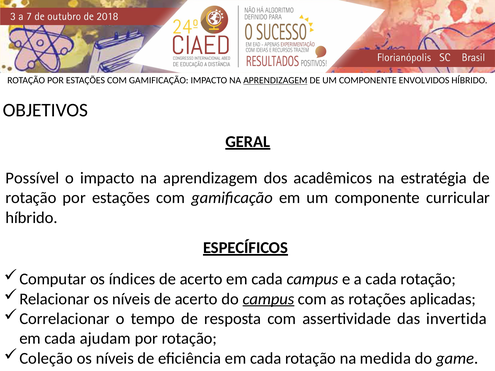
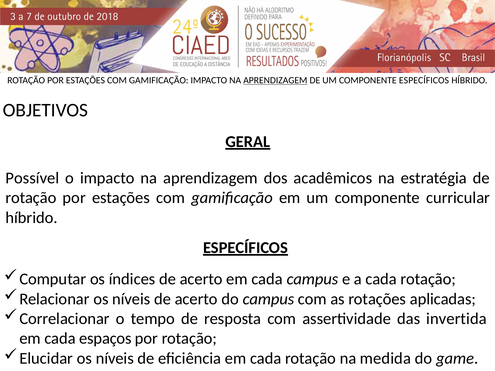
COMPONENTE ENVOLVIDOS: ENVOLVIDOS -> ESPECÍFICOS
campus at (268, 299) underline: present -> none
ajudam: ajudam -> espaços
Coleção: Coleção -> Elucidar
